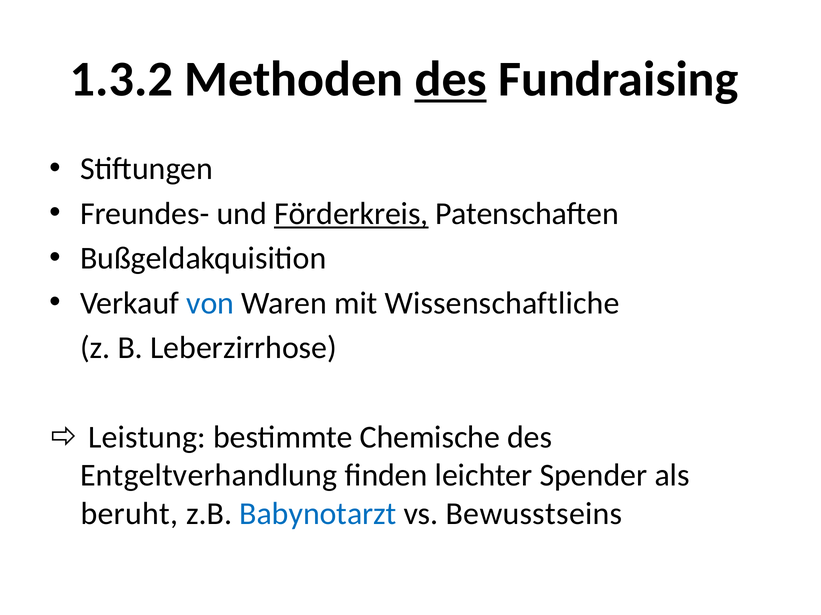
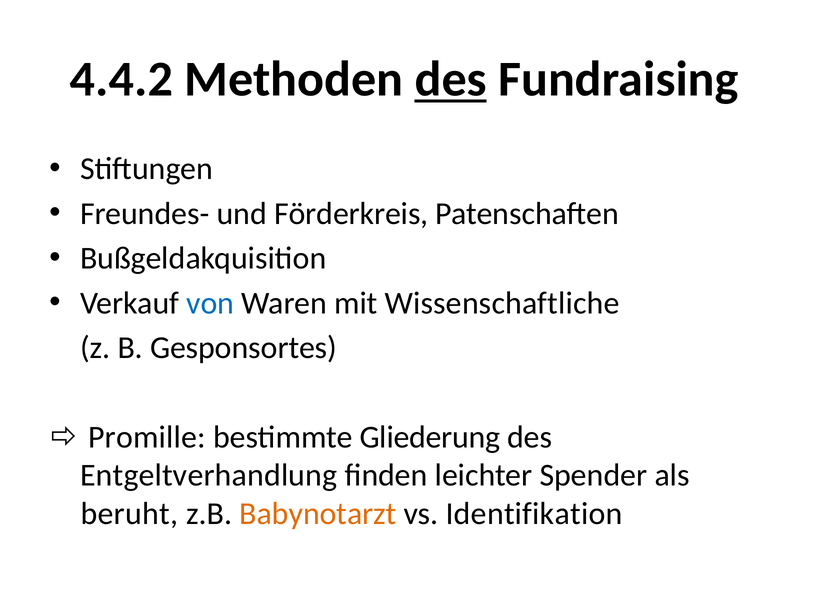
1.3.2: 1.3.2 -> 4.4.2
Förderkreis underline: present -> none
Leberzirrhose: Leberzirrhose -> Gesponsortes
Leistung: Leistung -> Promille
Chemische: Chemische -> Gliederung
Babynotarzt colour: blue -> orange
Bewusstseins: Bewusstseins -> Identifikation
